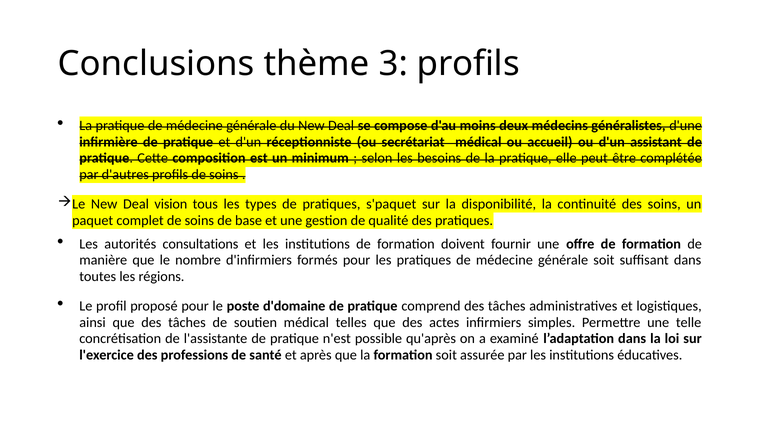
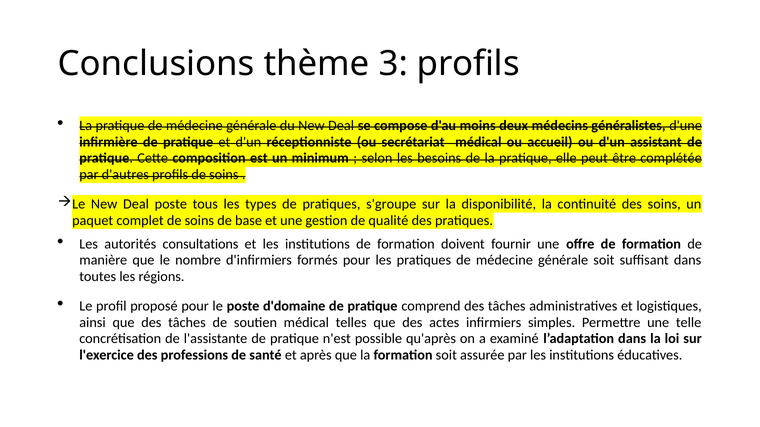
Deal vision: vision -> poste
s'paquet: s'paquet -> s'groupe
